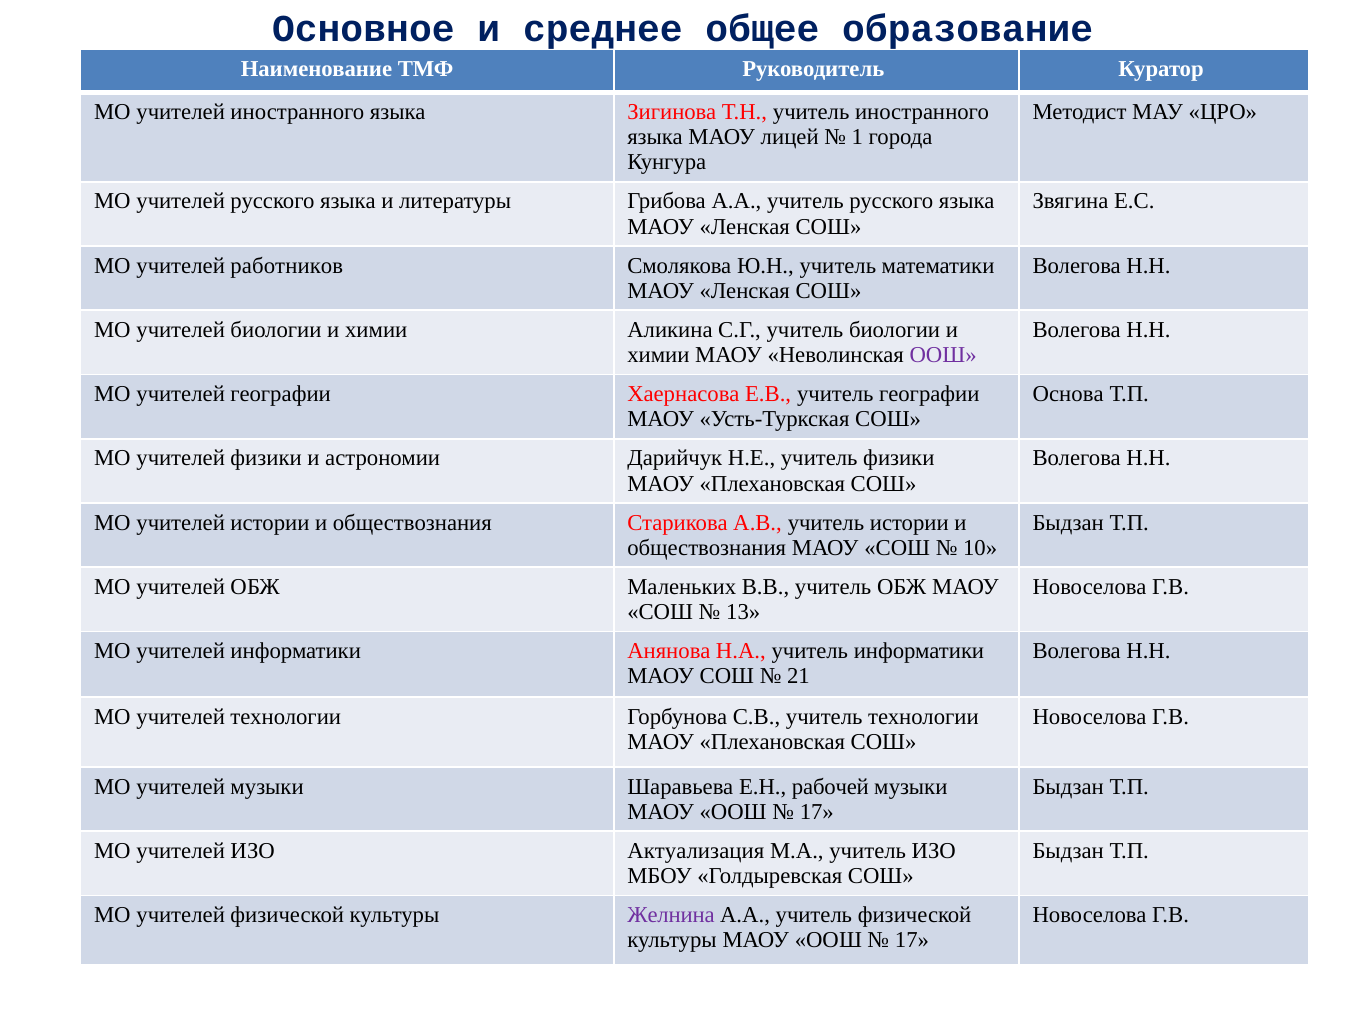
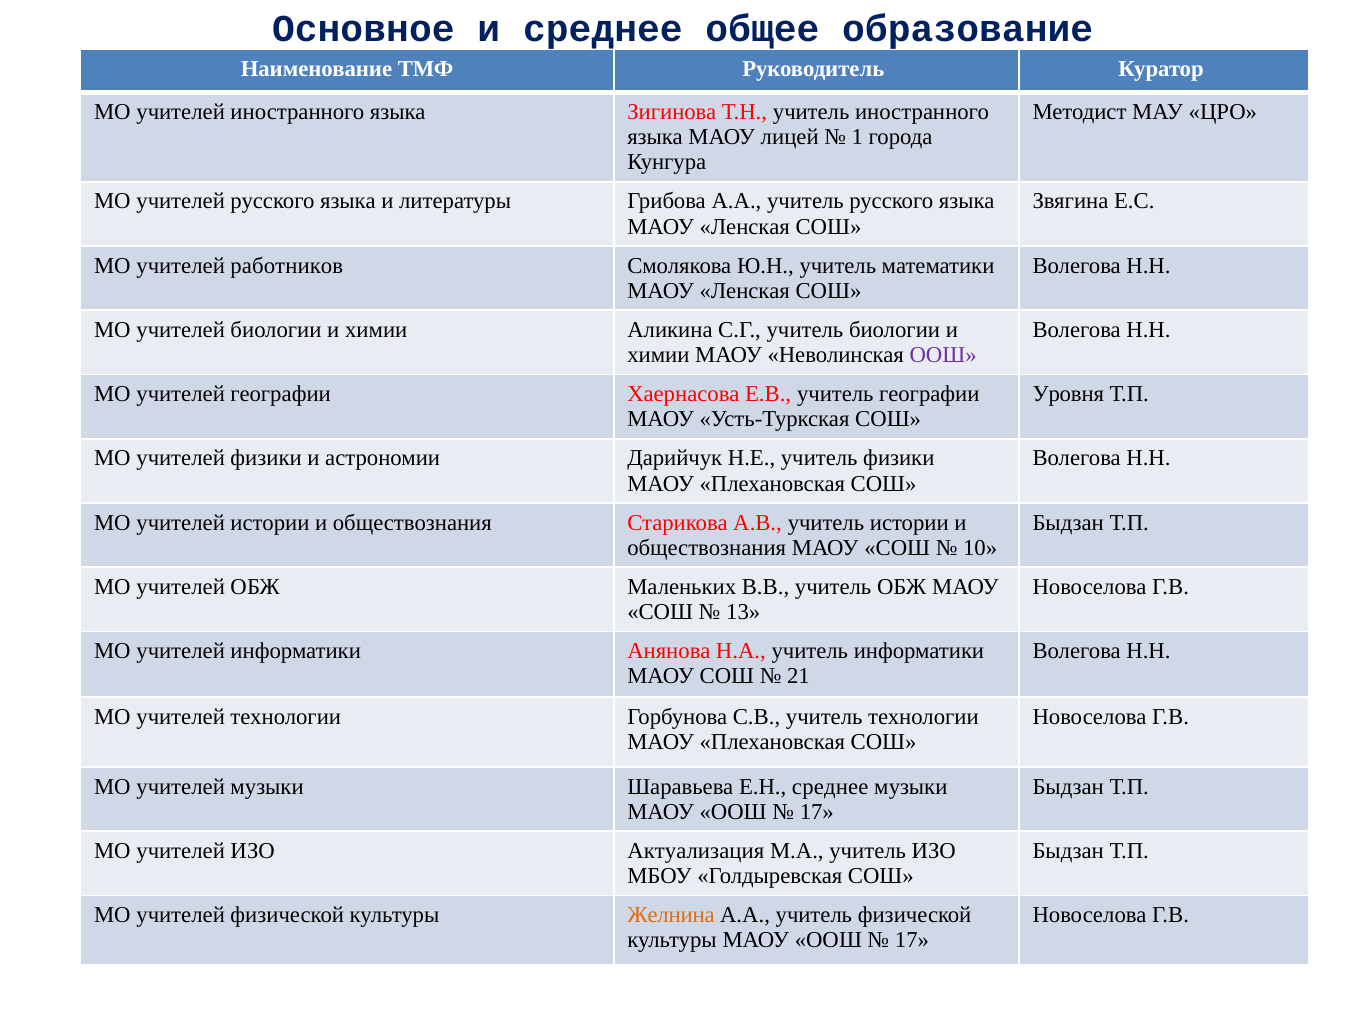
Основа: Основа -> Уровня
Е.Н рабочей: рабочей -> среднее
Желнина colour: purple -> orange
